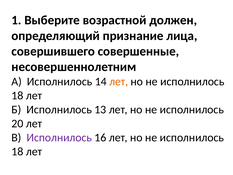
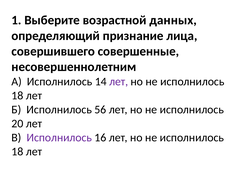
должен: должен -> данных
лет at (119, 81) colour: orange -> purple
13: 13 -> 56
